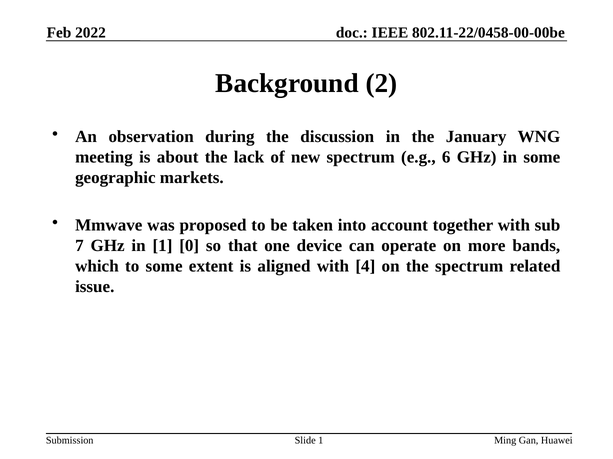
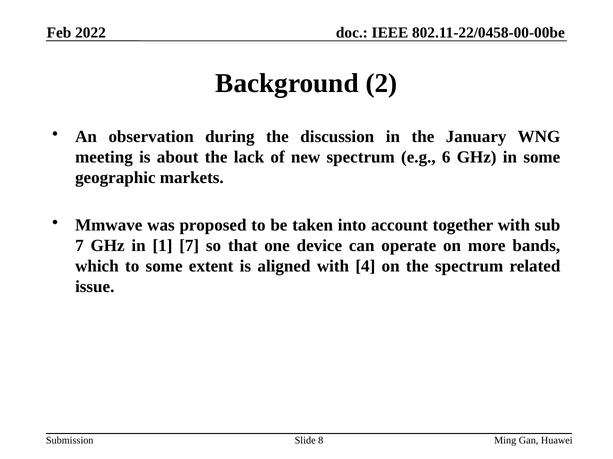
1 0: 0 -> 7
Slide 1: 1 -> 8
